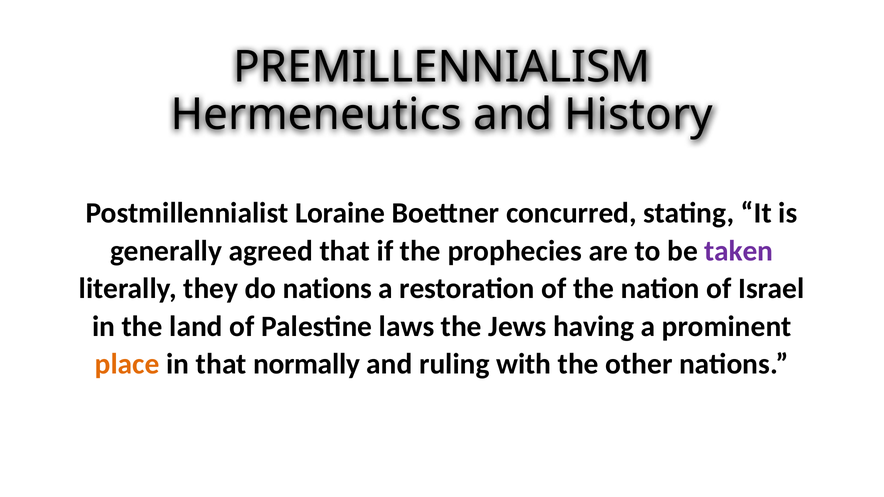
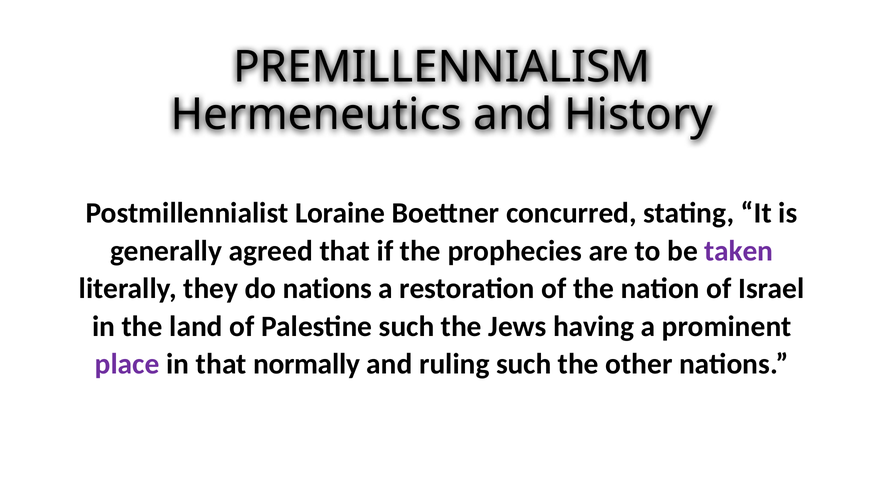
Palestine laws: laws -> such
place colour: orange -> purple
ruling with: with -> such
